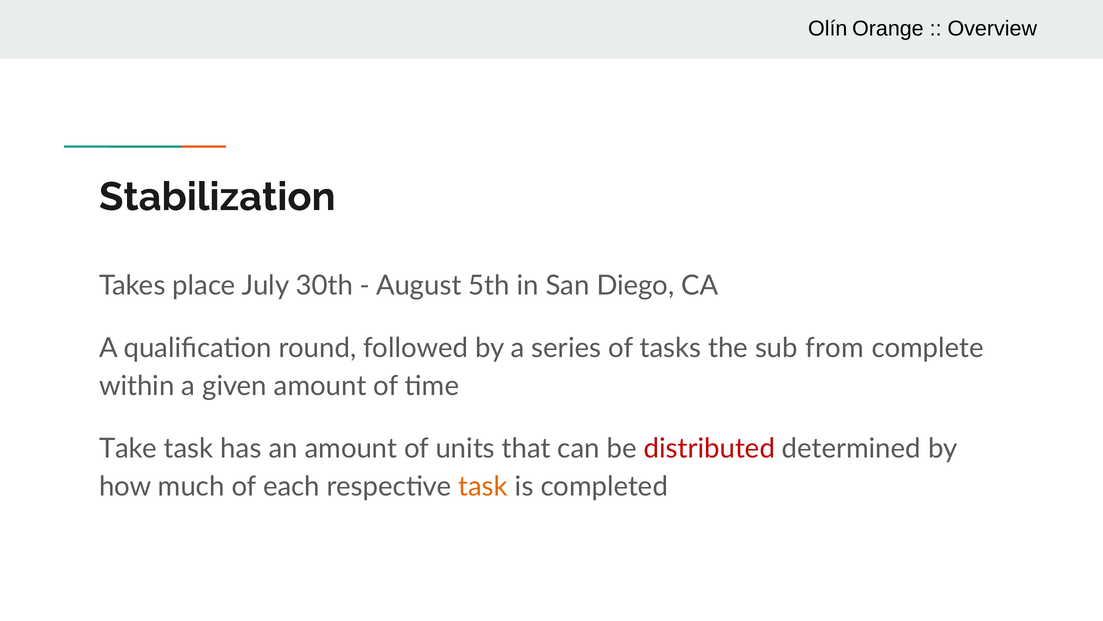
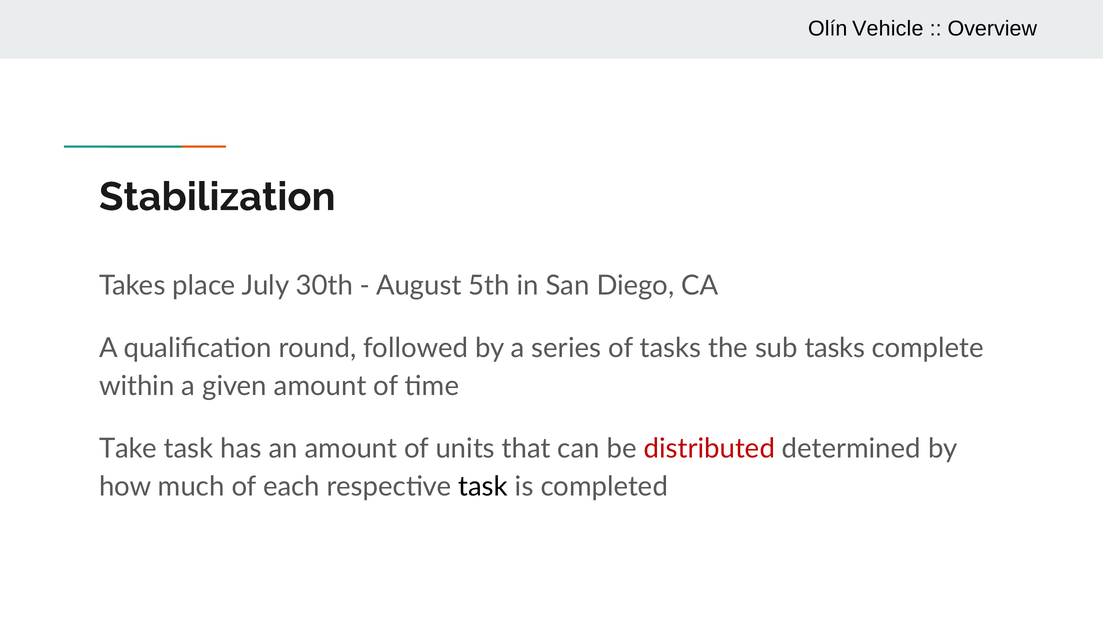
Orange: Orange -> Vehicle
sub from: from -> tasks
task at (483, 486) colour: orange -> black
